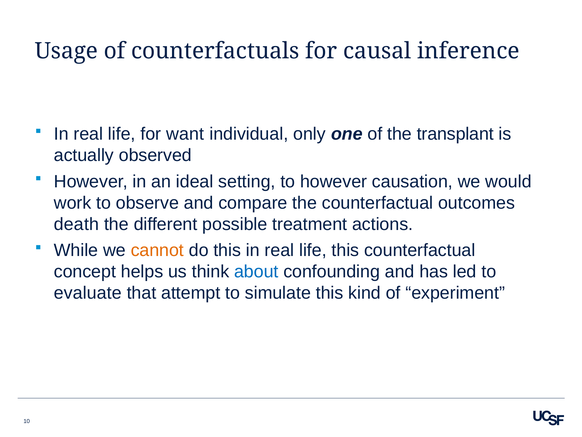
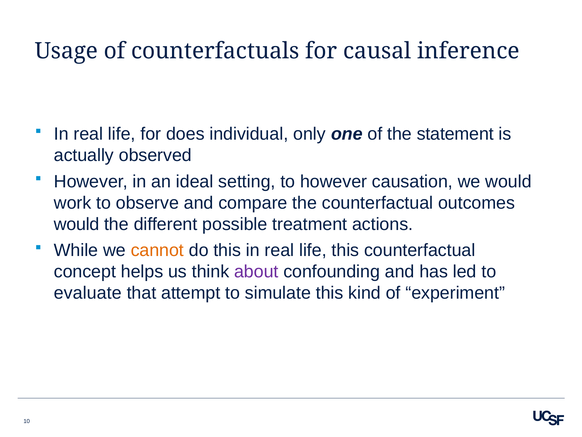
want: want -> does
transplant: transplant -> statement
death at (76, 224): death -> would
about colour: blue -> purple
